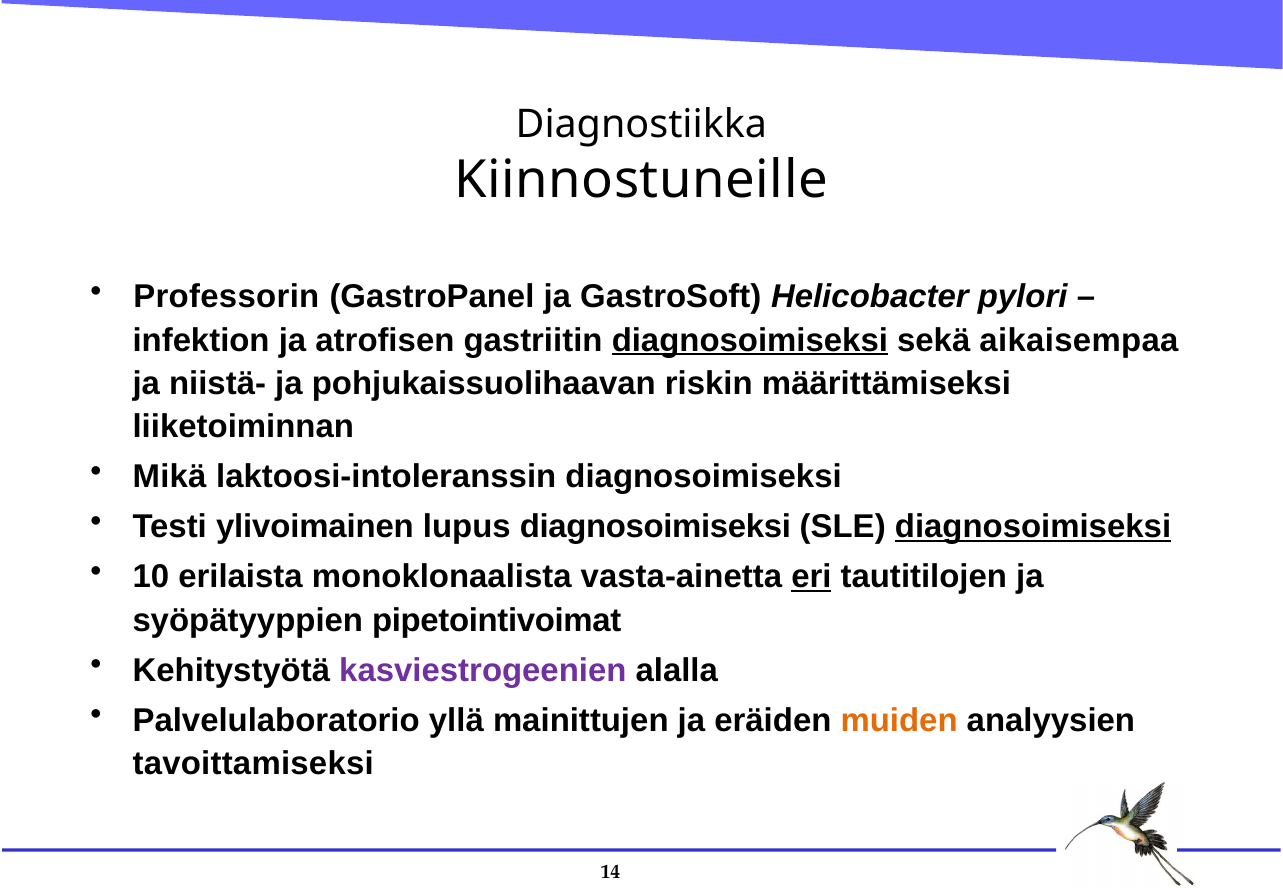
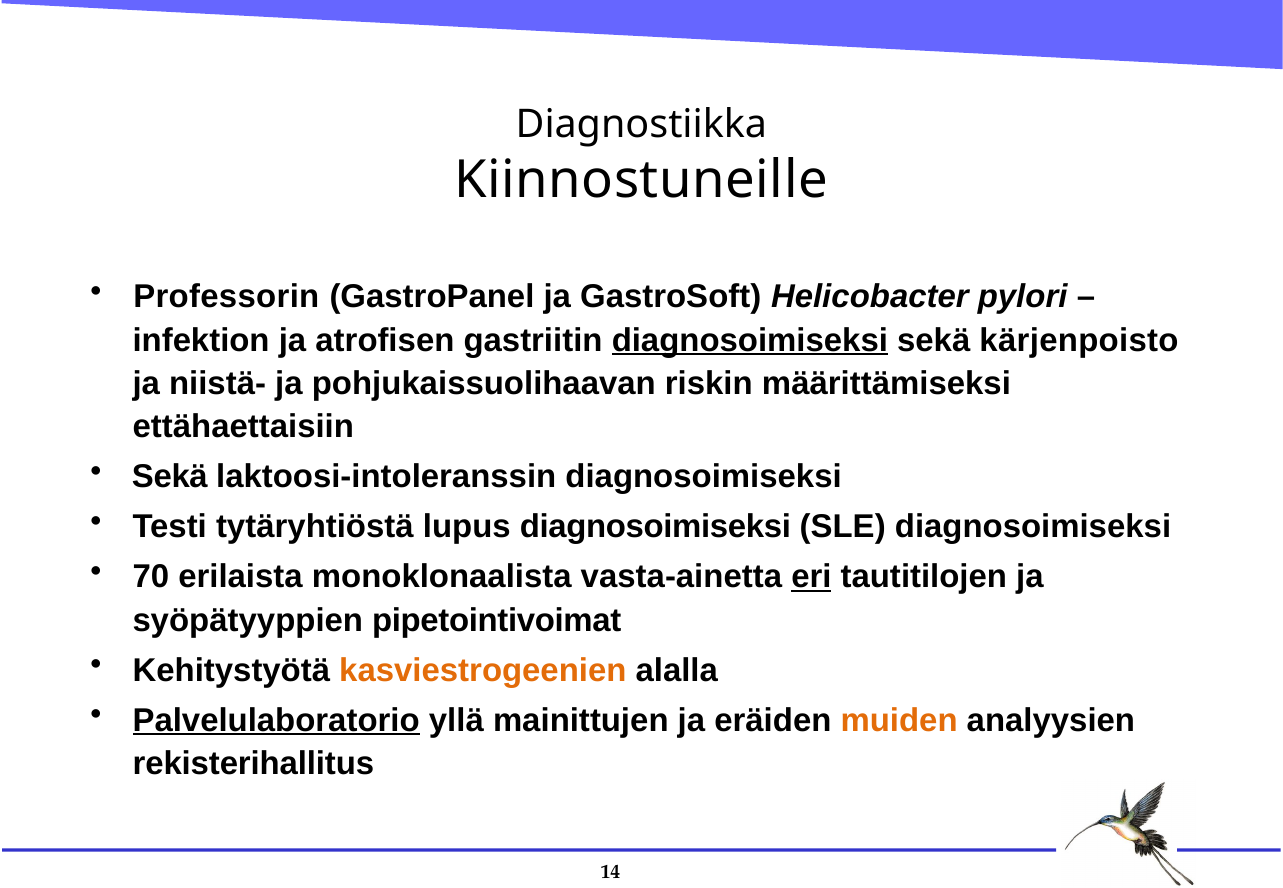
aikaisempaa: aikaisempaa -> kärjenpoisto
liiketoiminnan: liiketoiminnan -> ettähaettaisiin
Mikä at (170, 477): Mikä -> Sekä
ylivoimainen: ylivoimainen -> tytäryhtiöstä
diagnosoimiseksi at (1033, 527) underline: present -> none
10: 10 -> 70
kasviestrogeenien colour: purple -> orange
Palvelulaboratorio underline: none -> present
tavoittamiseksi: tavoittamiseksi -> rekisterihallitus
